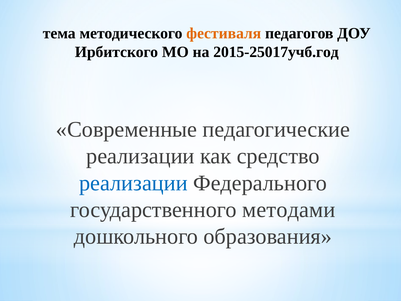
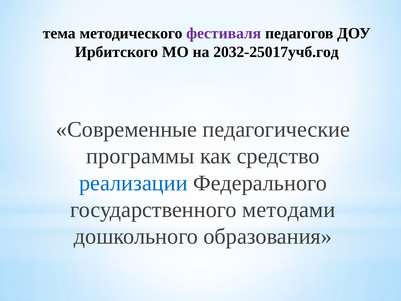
фестиваля colour: orange -> purple
2015-25017учб.год: 2015-25017учб.год -> 2032-25017учб.год
реализации at (140, 156): реализации -> программы
